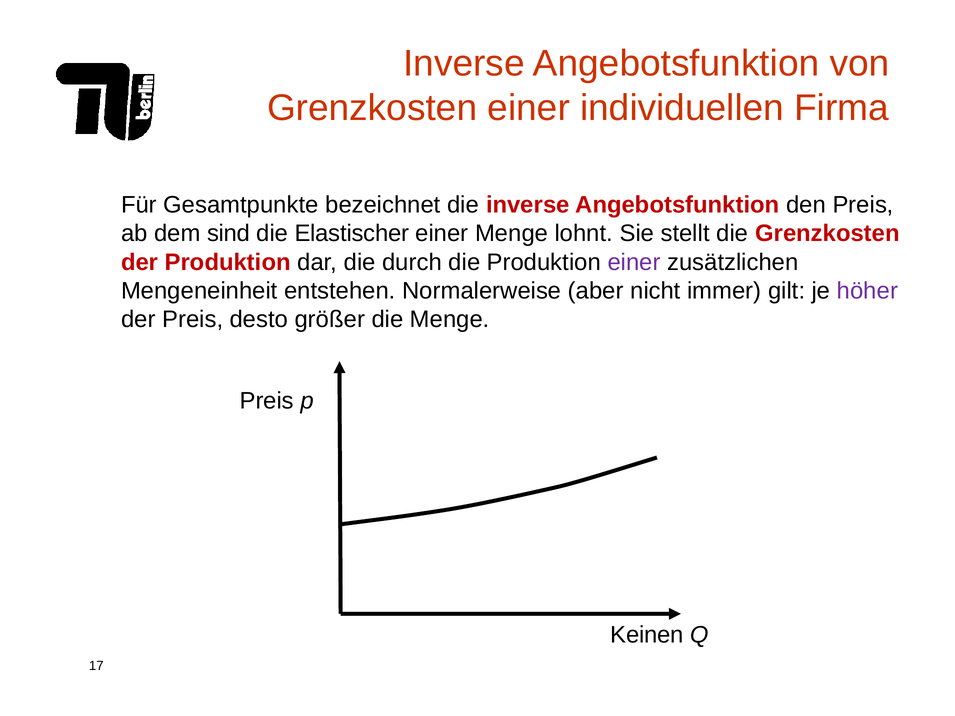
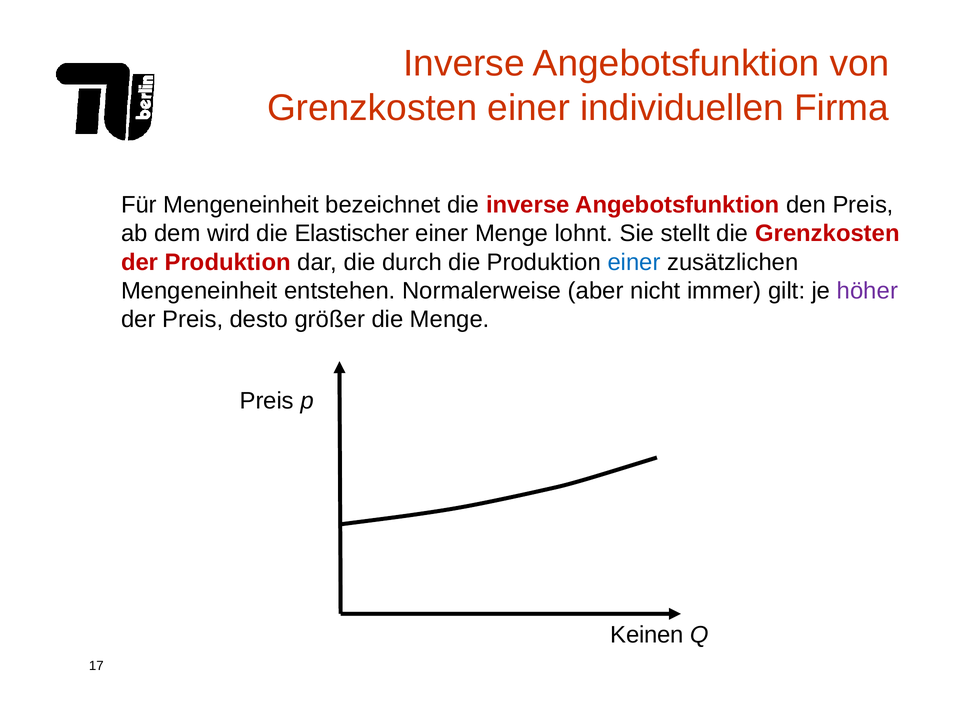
Für Gesamtpunkte: Gesamtpunkte -> Mengeneinheit
sind: sind -> wird
einer at (634, 262) colour: purple -> blue
